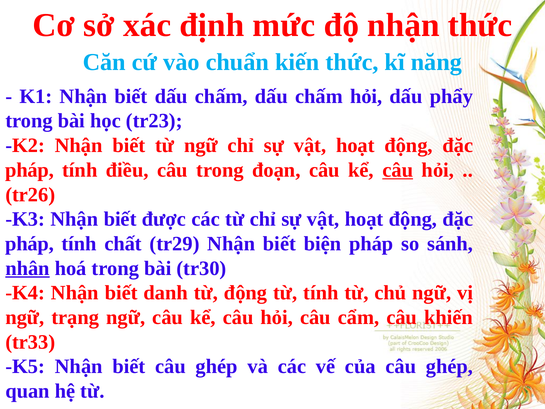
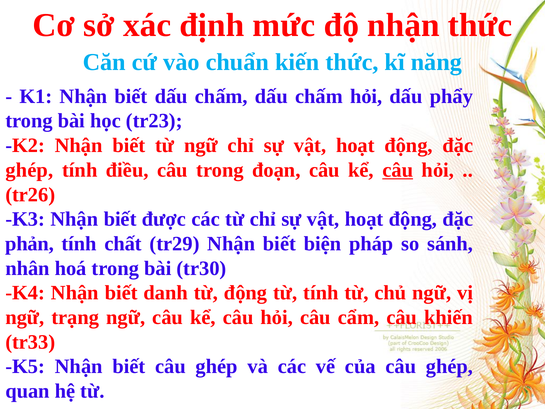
pháp at (30, 170): pháp -> ghép
pháp at (30, 244): pháp -> phản
nhân underline: present -> none
